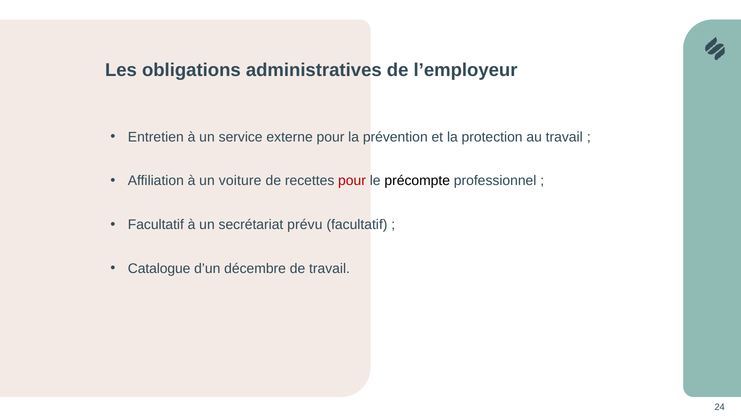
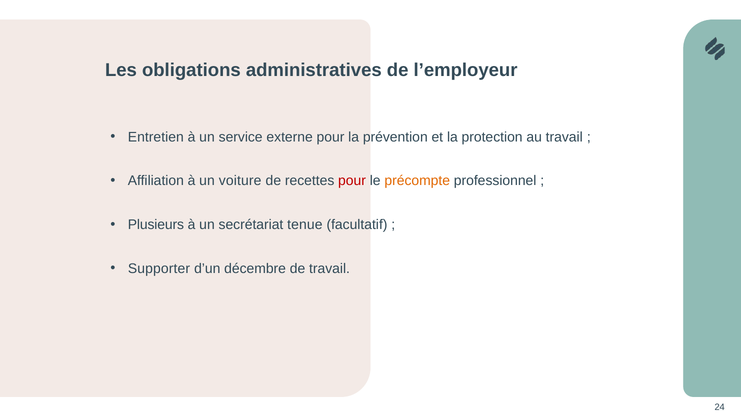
précompte colour: black -> orange
Facultatif at (156, 225): Facultatif -> Plusieurs
prévu: prévu -> tenue
Catalogue: Catalogue -> Supporter
